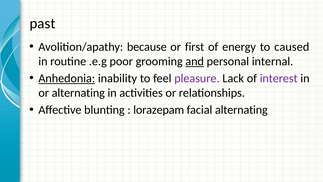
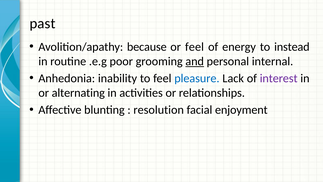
or first: first -> feel
caused: caused -> instead
Anhedonia underline: present -> none
pleasure colour: purple -> blue
lorazepam: lorazepam -> resolution
facial alternating: alternating -> enjoyment
